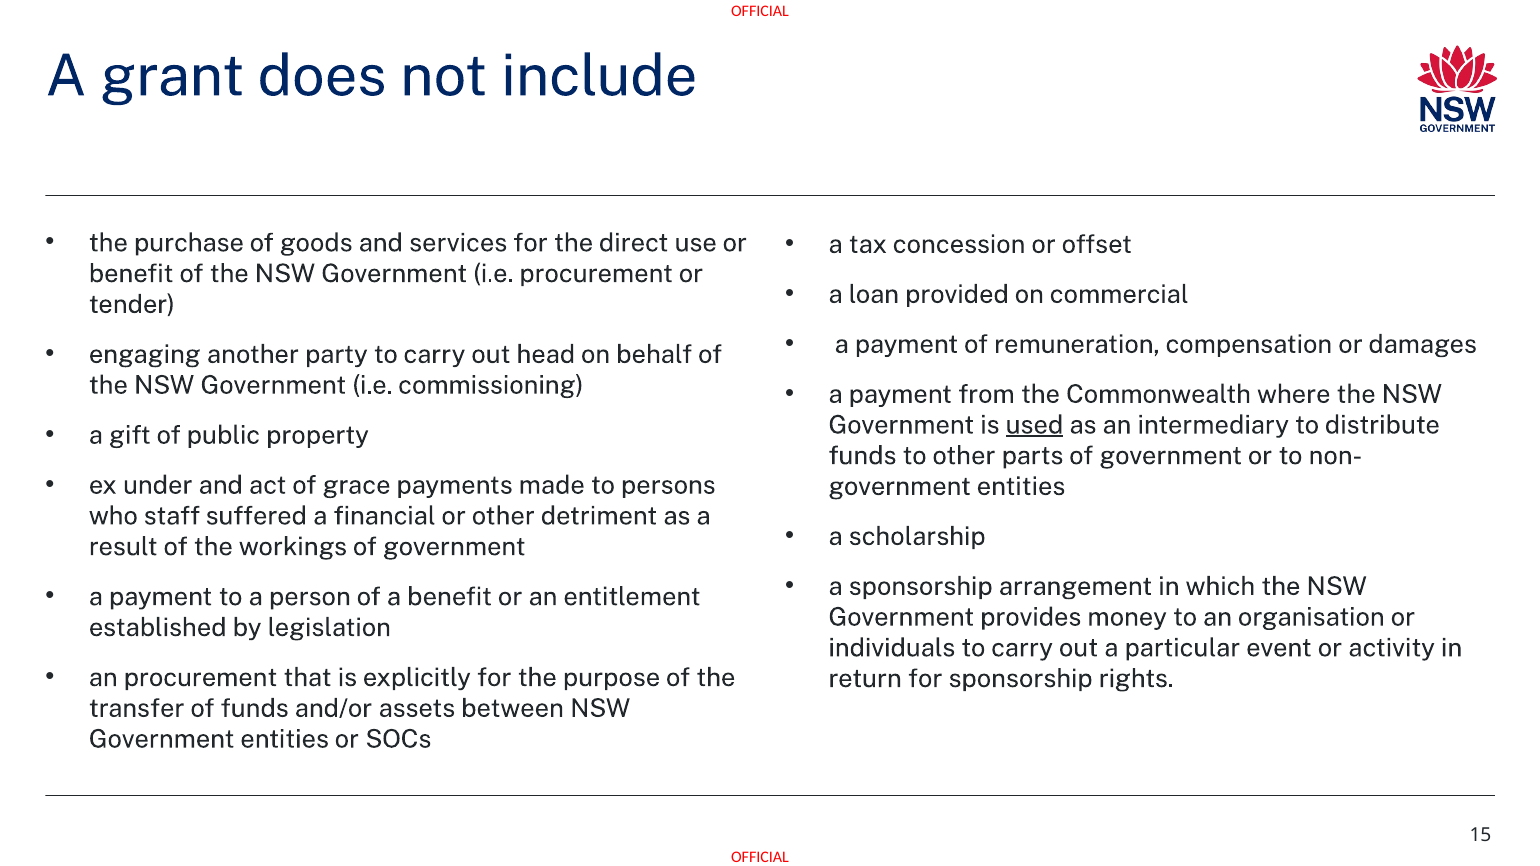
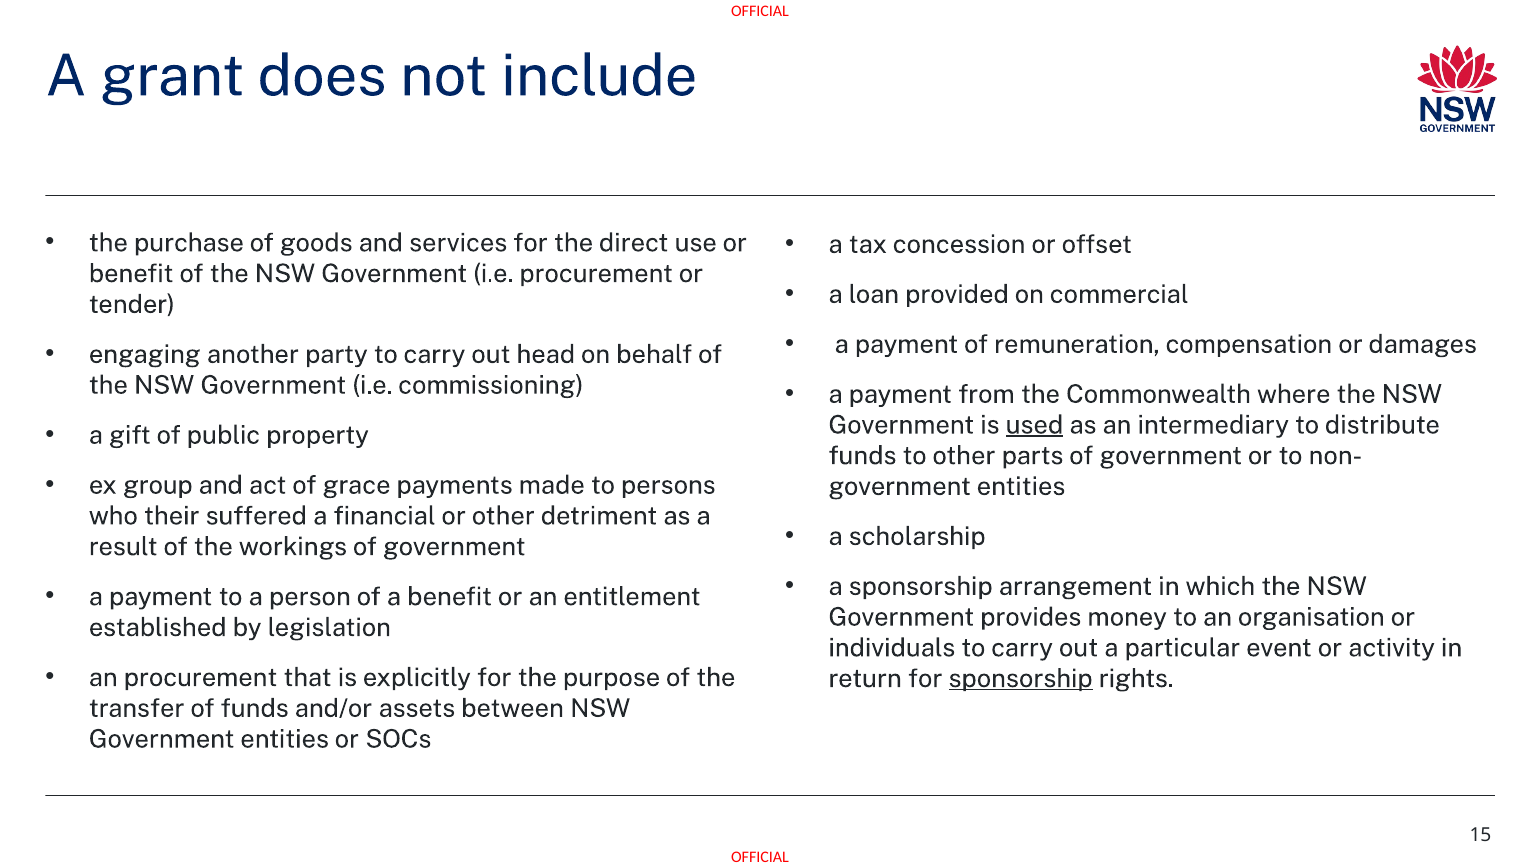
under: under -> group
staff: staff -> their
sponsorship at (1021, 679) underline: none -> present
